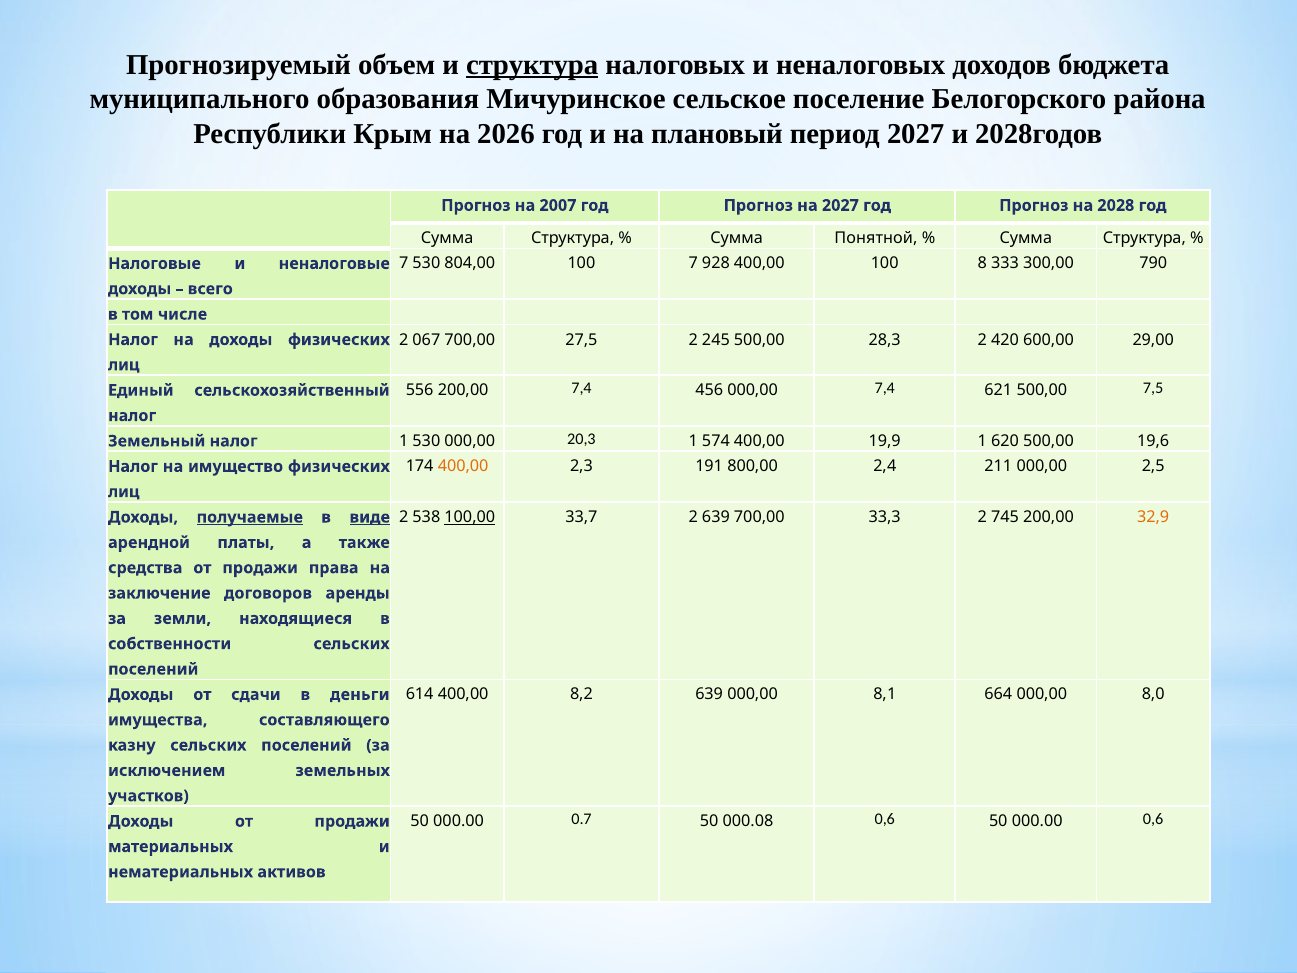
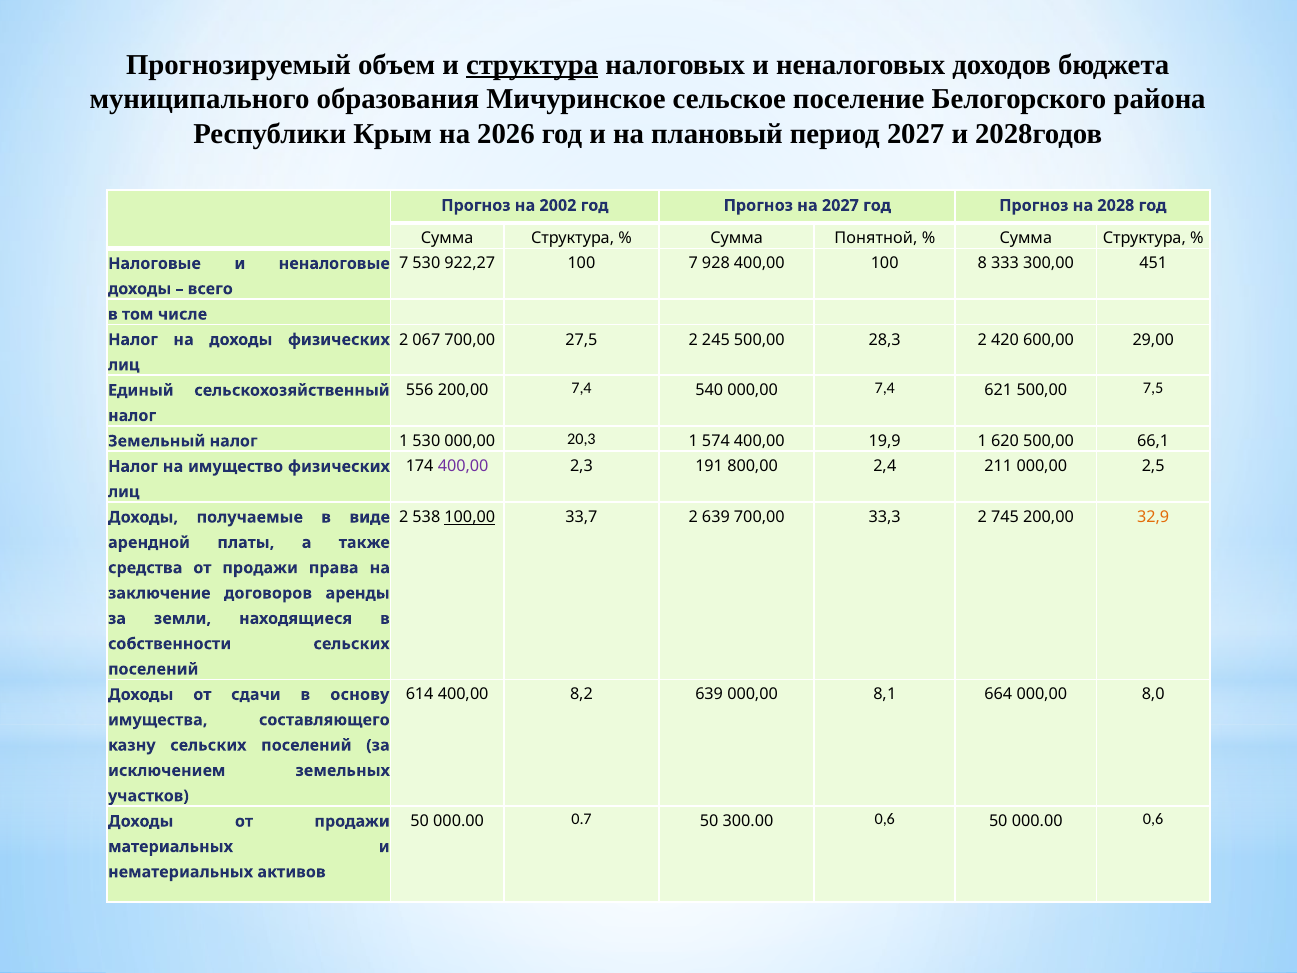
2007: 2007 -> 2002
804,00: 804,00 -> 922,27
790: 790 -> 451
456: 456 -> 540
19,6: 19,6 -> 66,1
400,00 at (463, 466) colour: orange -> purple
получаемые underline: present -> none
виде underline: present -> none
деньги: деньги -> основу
000.08: 000.08 -> 300.00
